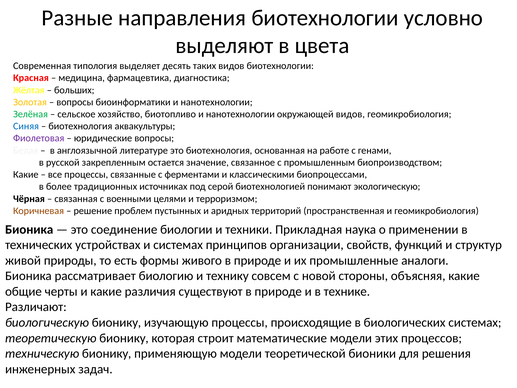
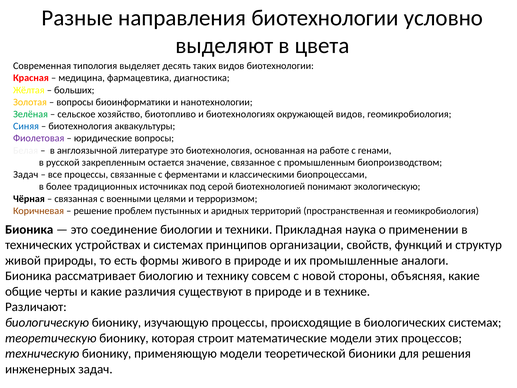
биотопливо и нанотехнологии: нанотехнологии -> биотехнологиях
Какие at (26, 174): Какие -> Задач
